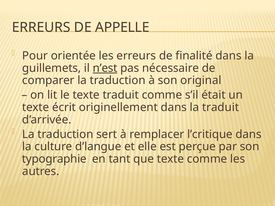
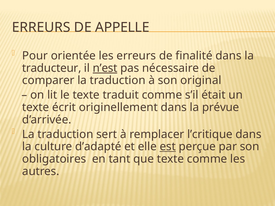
guillemets: guillemets -> traducteur
la traduit: traduit -> prévue
d’langue: d’langue -> d’adapté
est underline: none -> present
typographie: typographie -> obligatoires
